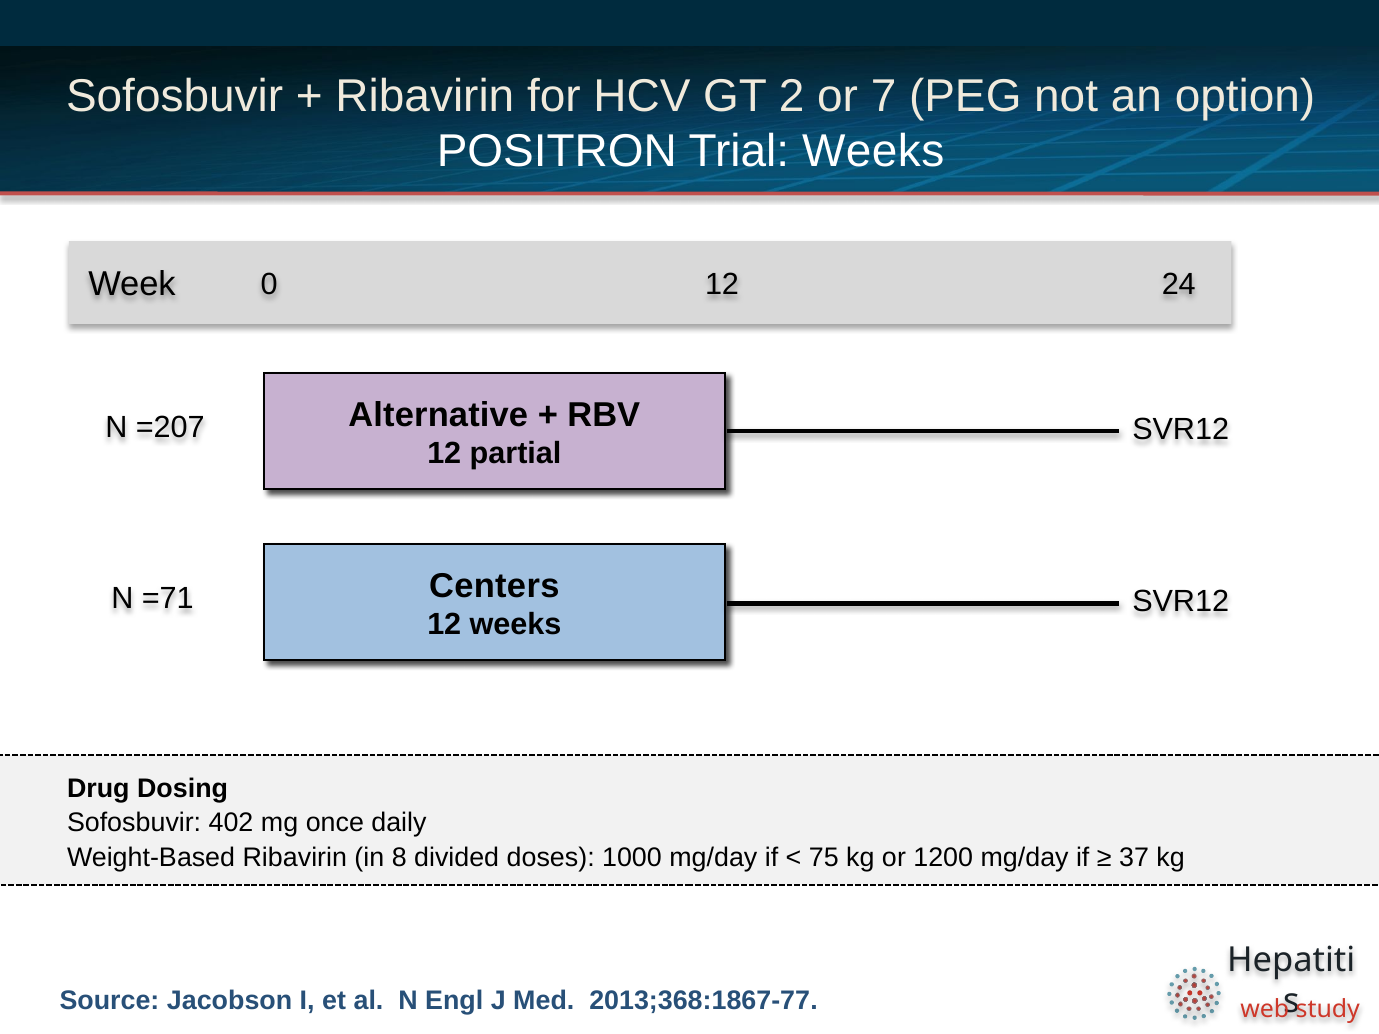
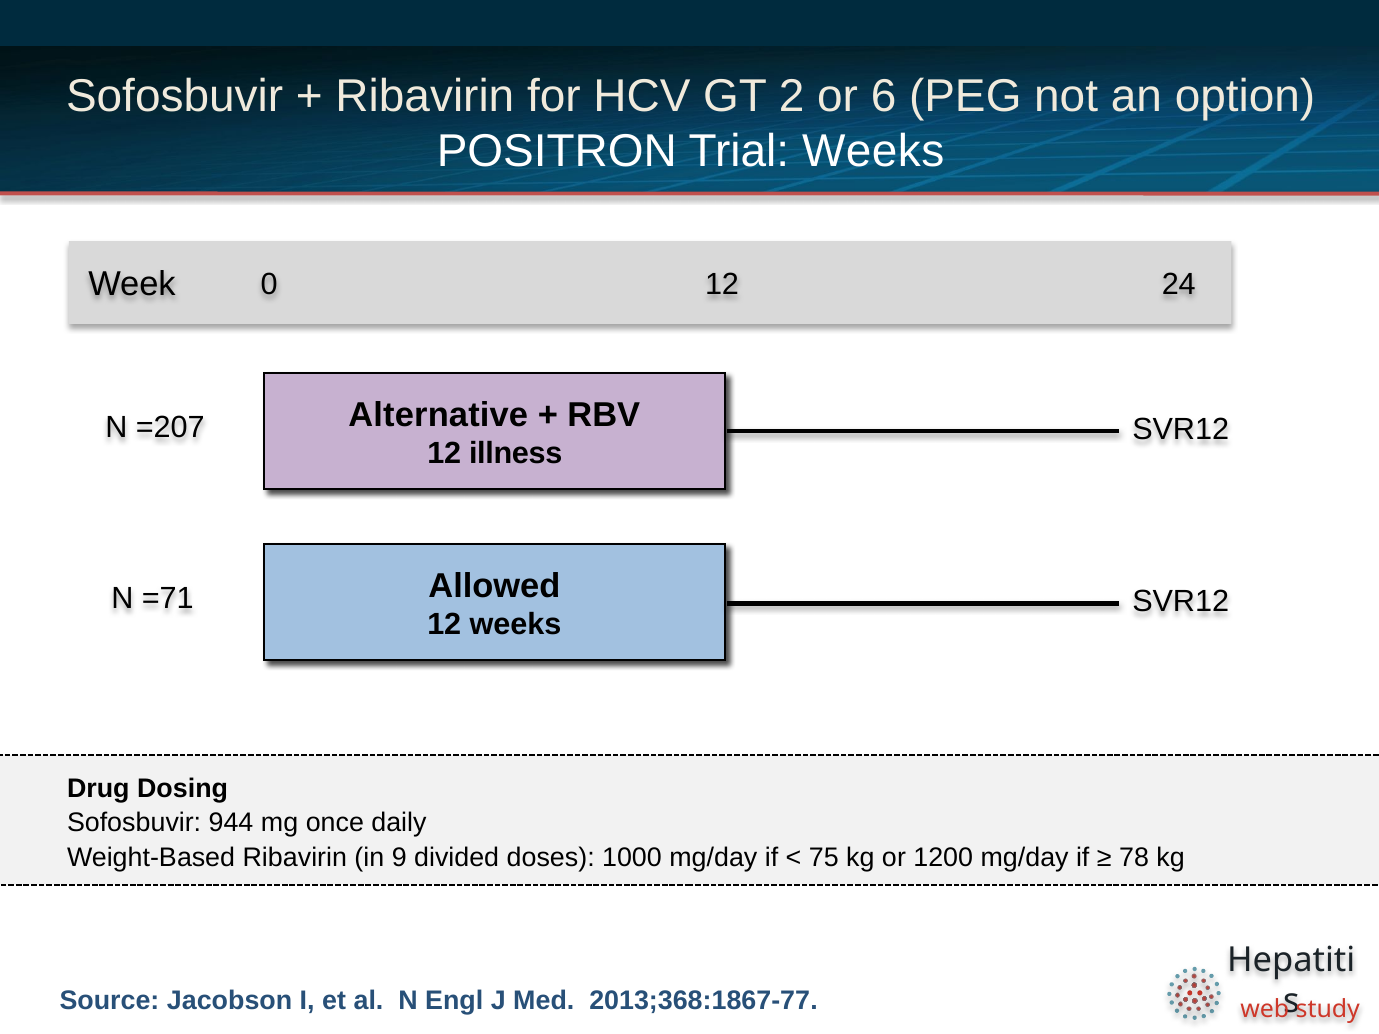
7: 7 -> 6
partial: partial -> illness
Centers: Centers -> Allowed
402: 402 -> 944
8: 8 -> 9
37: 37 -> 78
